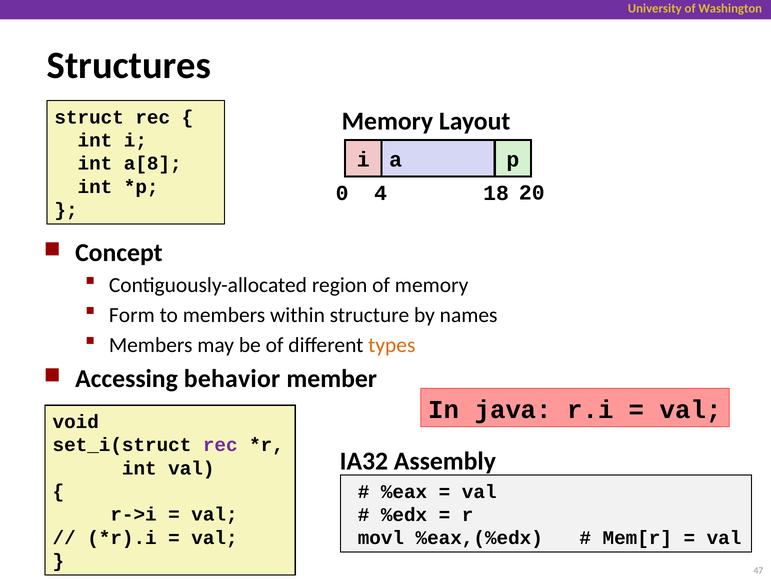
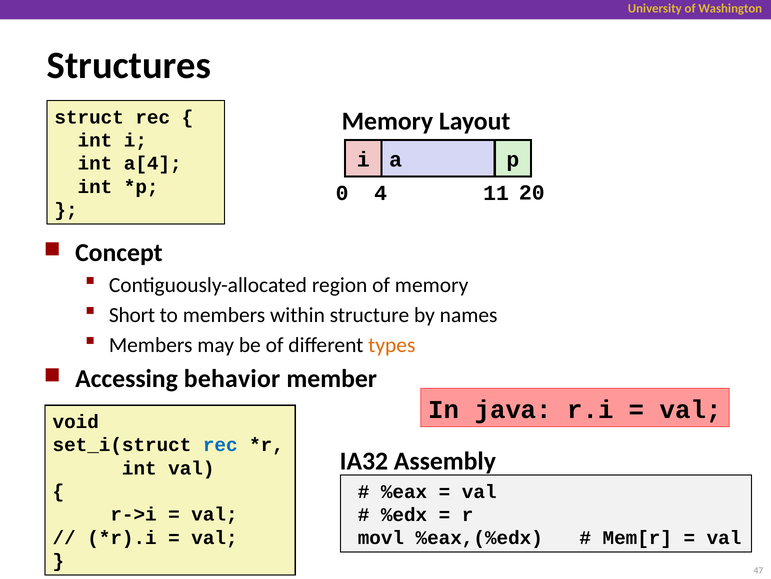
a[8: a[8 -> a[4
18: 18 -> 11
Form: Form -> Short
rec at (220, 445) colour: purple -> blue
